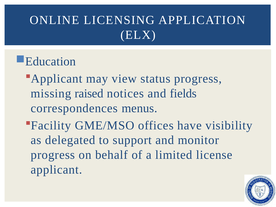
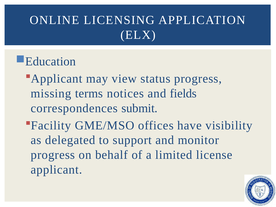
raised: raised -> terms
menus: menus -> submit
